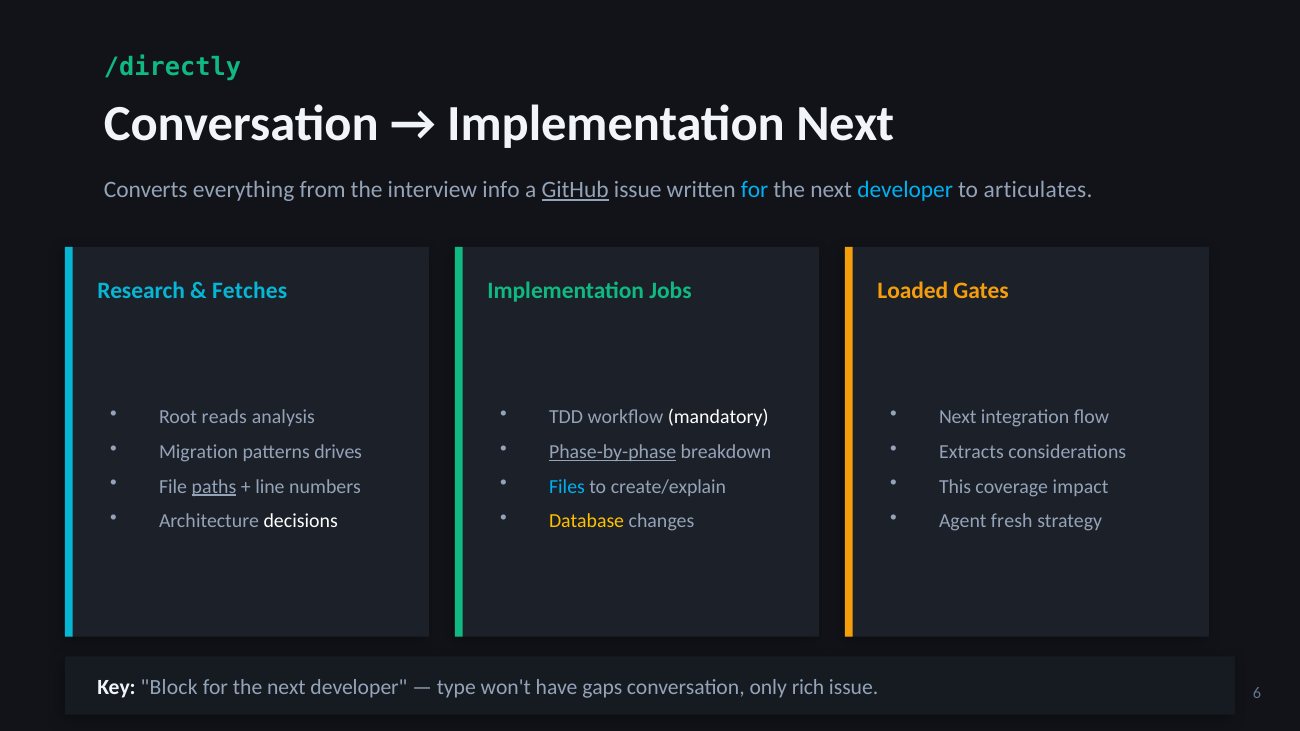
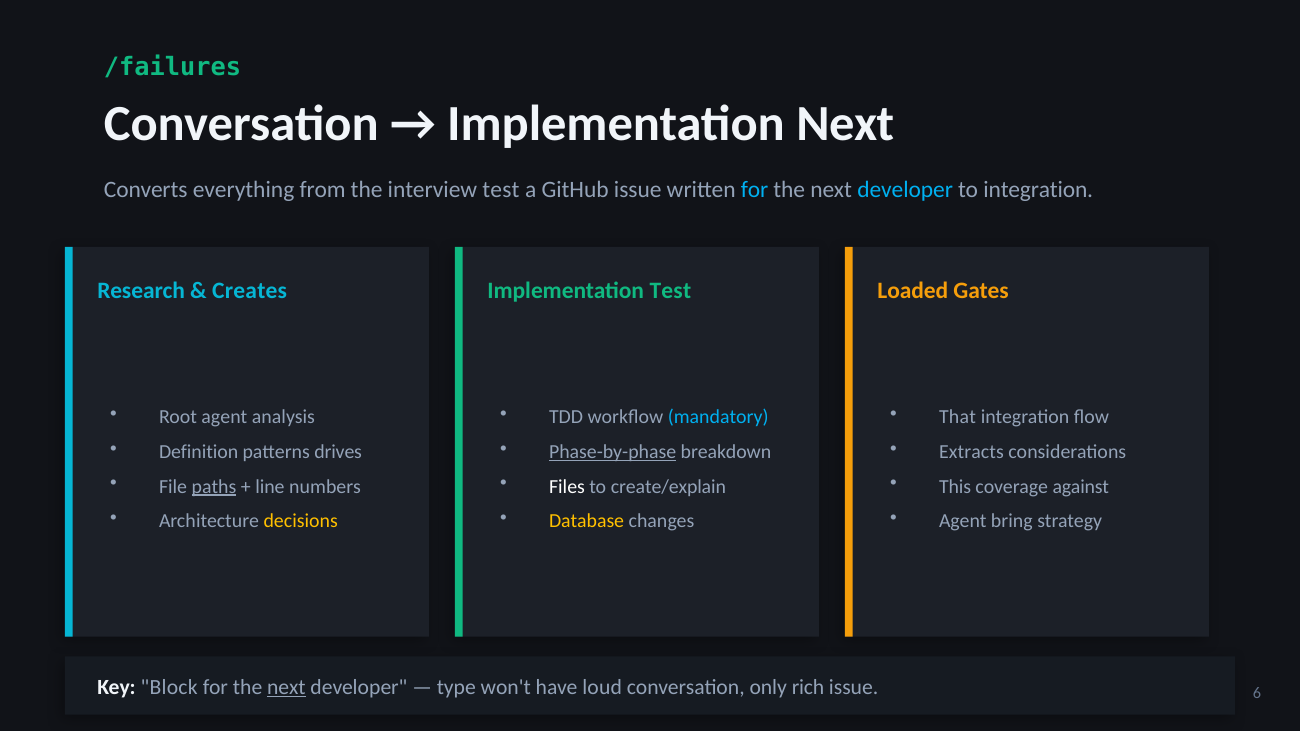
/directly: /directly -> /failures
interview info: info -> test
GitHub underline: present -> none
to articulates: articulates -> integration
Fetches: Fetches -> Creates
Implementation Jobs: Jobs -> Test
Root reads: reads -> agent
mandatory colour: white -> light blue
Next at (958, 417): Next -> That
Migration: Migration -> Definition
Files colour: light blue -> white
impact: impact -> against
decisions colour: white -> yellow
fresh: fresh -> bring
next at (286, 687) underline: none -> present
gaps: gaps -> loud
